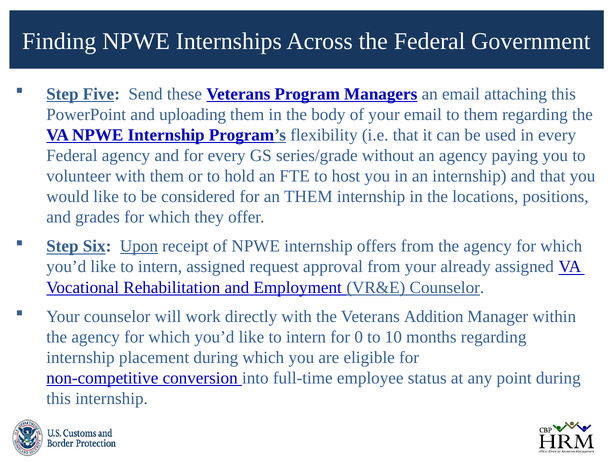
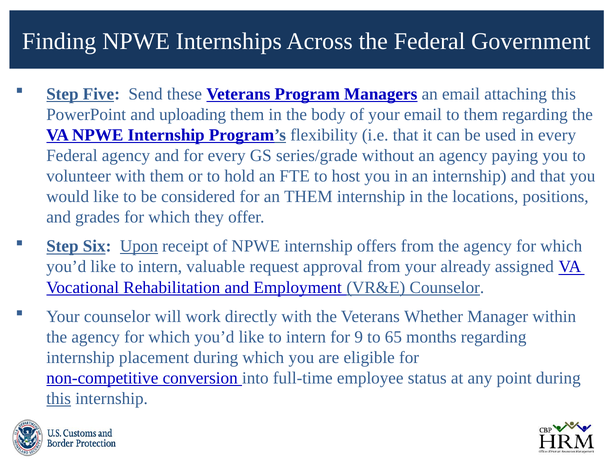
intern assigned: assigned -> valuable
Addition: Addition -> Whether
0: 0 -> 9
10: 10 -> 65
this at (59, 398) underline: none -> present
